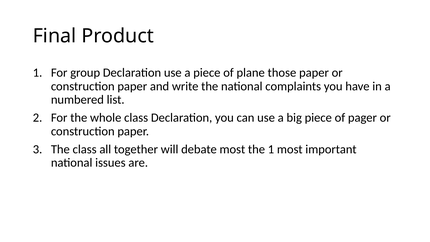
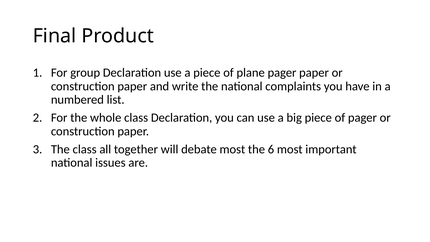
plane those: those -> pager
the 1: 1 -> 6
